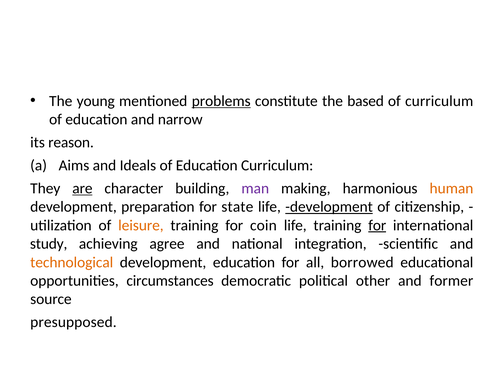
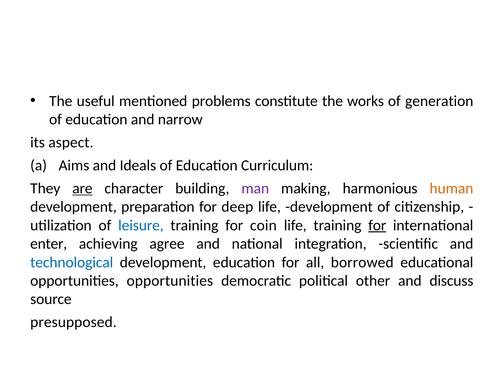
young: young -> useful
problems underline: present -> none
based: based -> works
of curriculum: curriculum -> generation
reason: reason -> aspect
state: state -> deep
development at (329, 207) underline: present -> none
leisure colour: orange -> blue
study: study -> enter
technological colour: orange -> blue
opportunities circumstances: circumstances -> opportunities
former: former -> discuss
